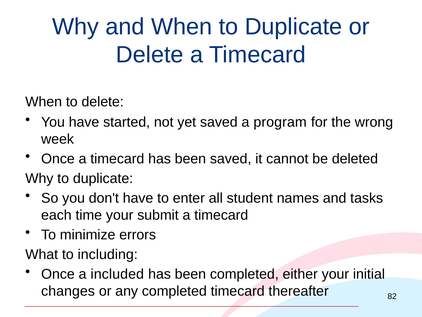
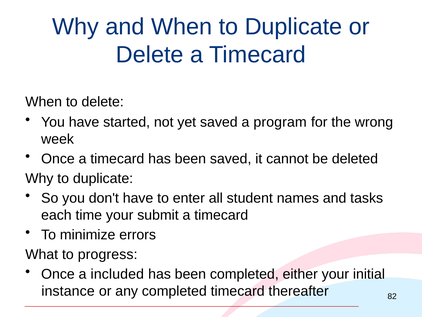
including: including -> progress
changes: changes -> instance
